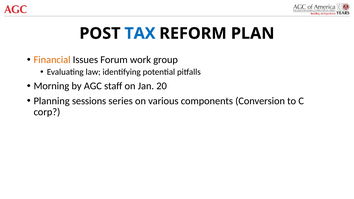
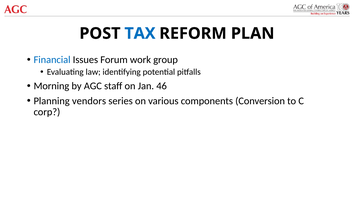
Financial colour: orange -> blue
20: 20 -> 46
sessions: sessions -> vendors
